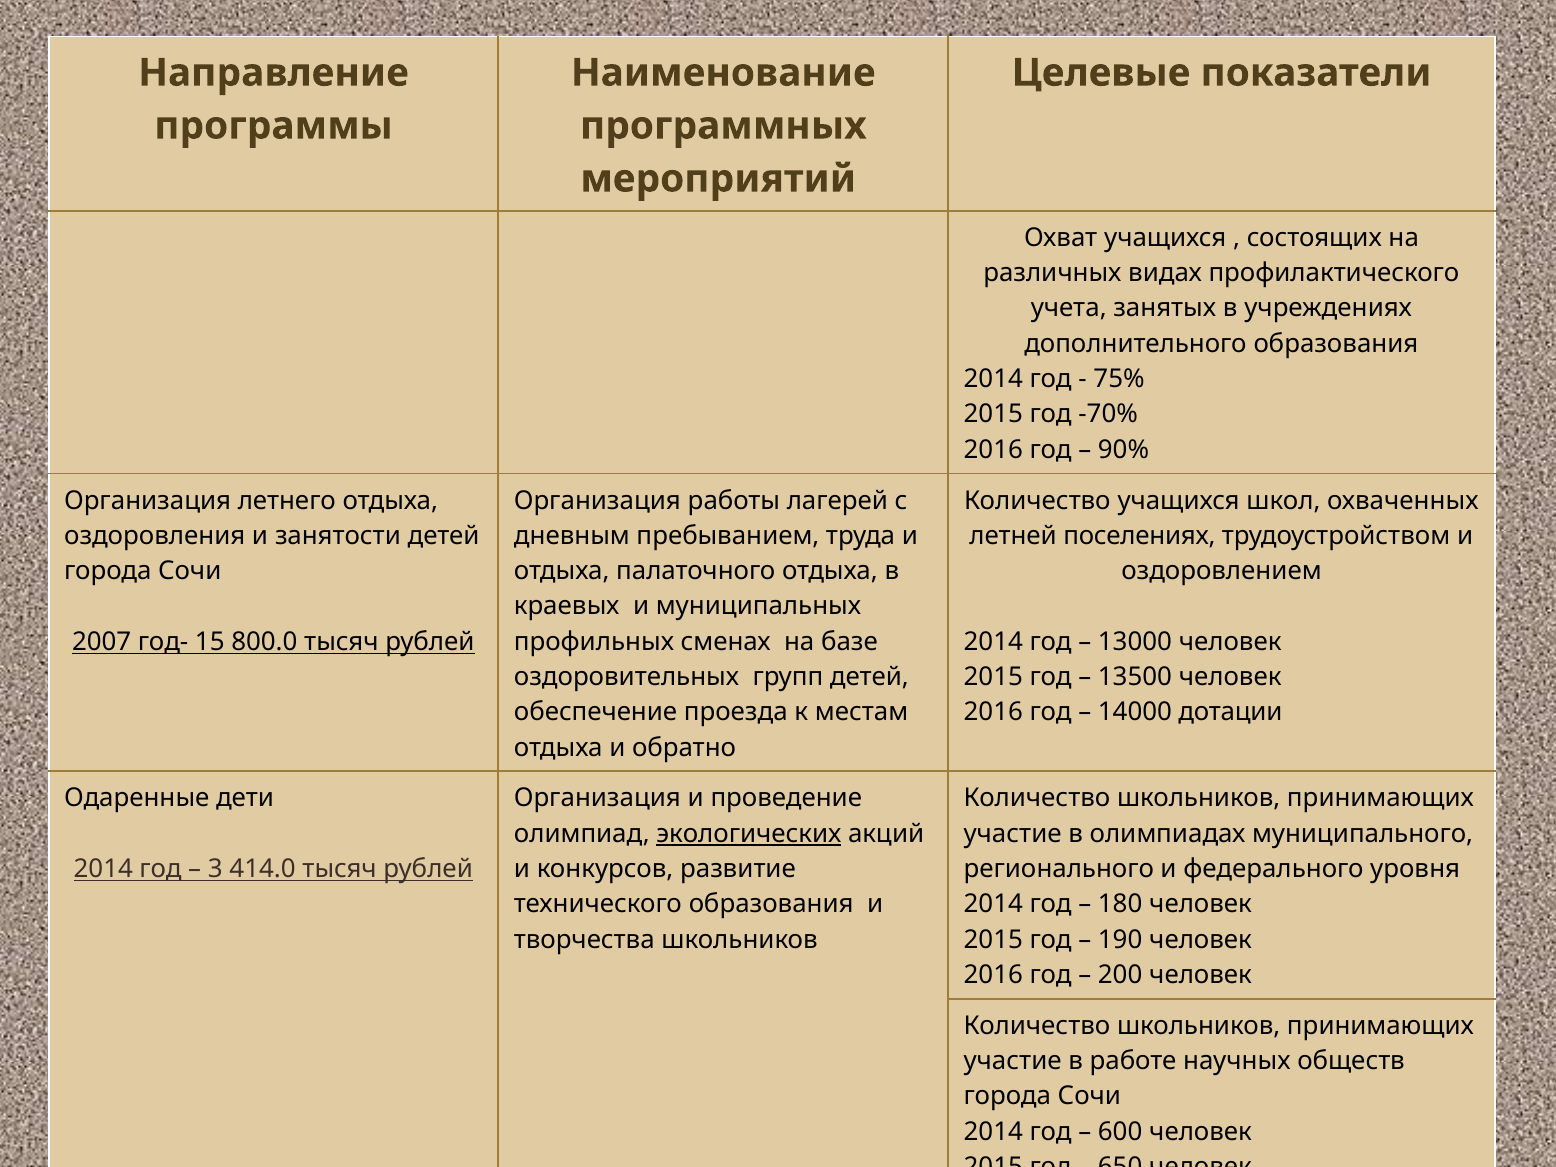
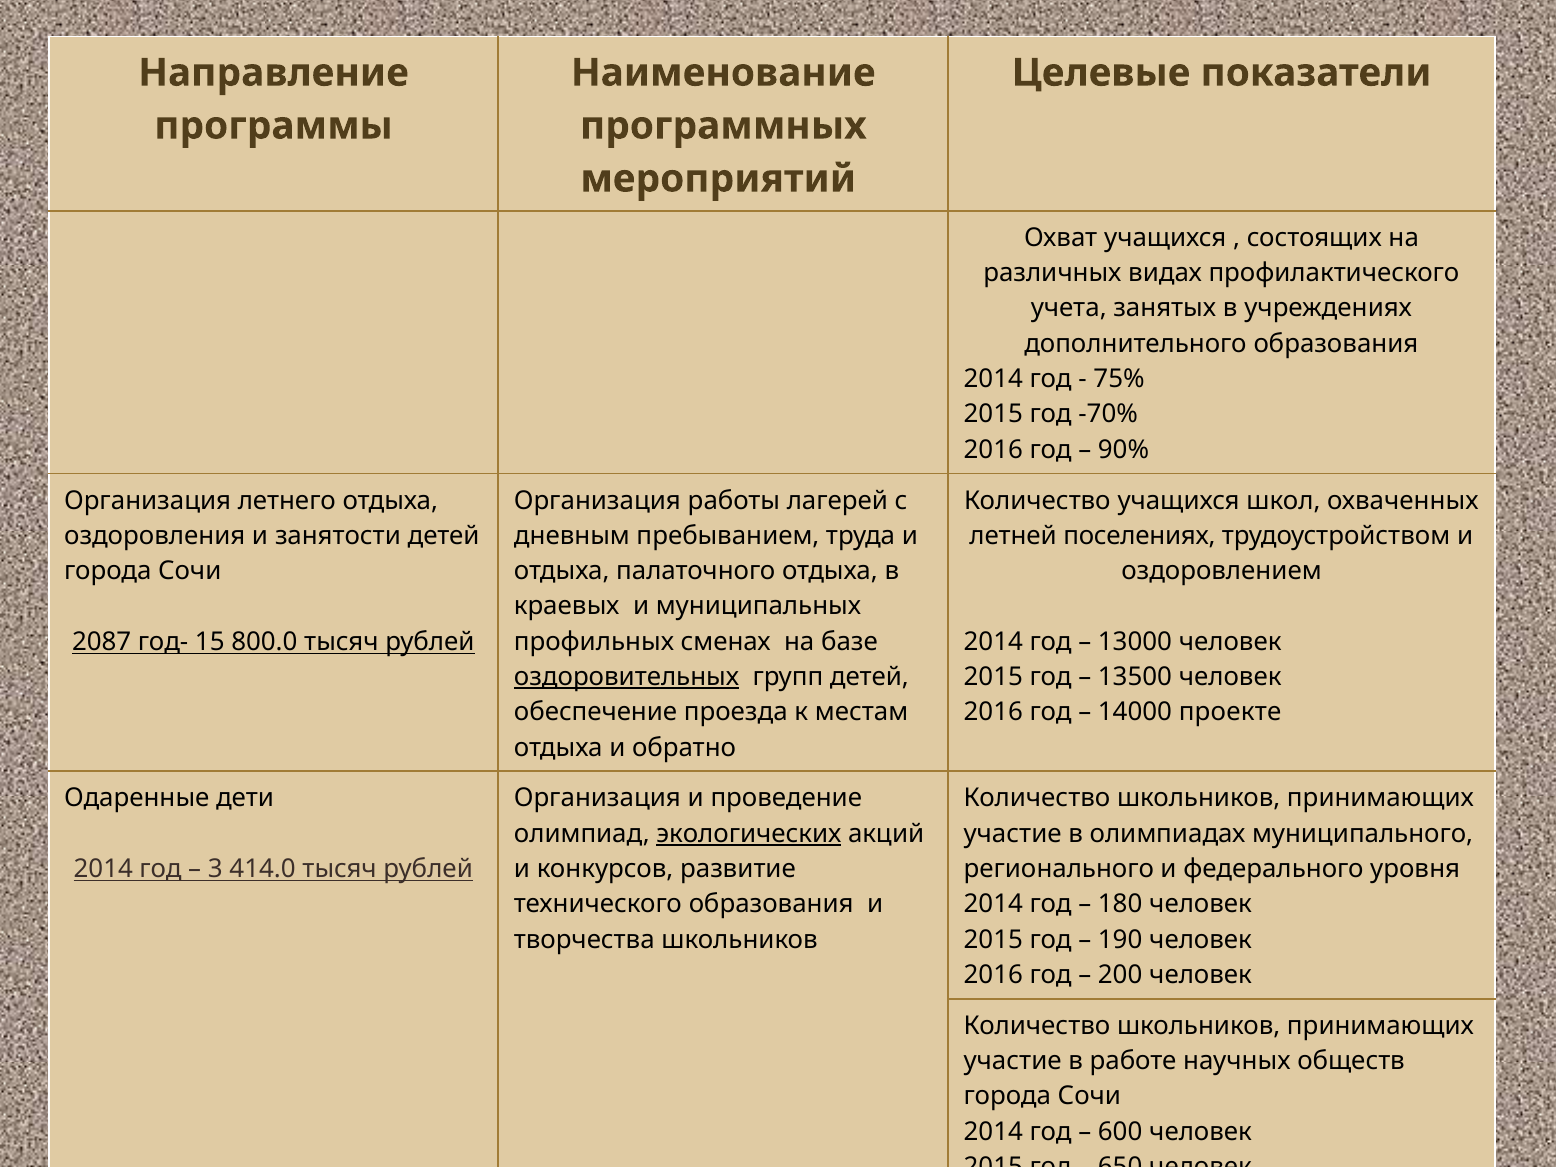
2007: 2007 -> 2087
оздоровительных underline: none -> present
дотации: дотации -> проекте
